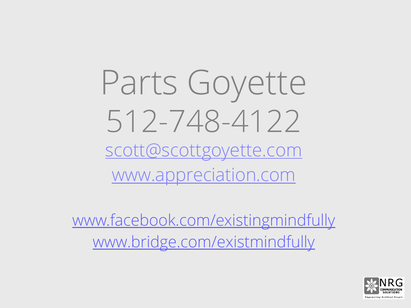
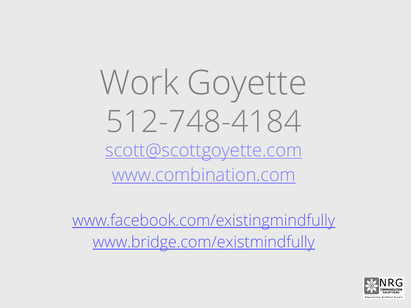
Parts: Parts -> Work
512-748-4122: 512-748-4122 -> 512-748-4184
www.appreciation.com: www.appreciation.com -> www.combination.com
